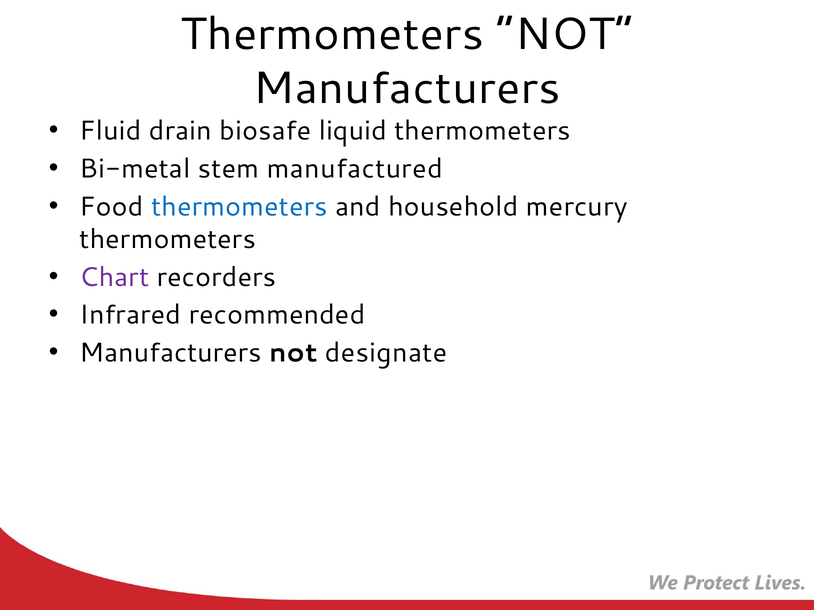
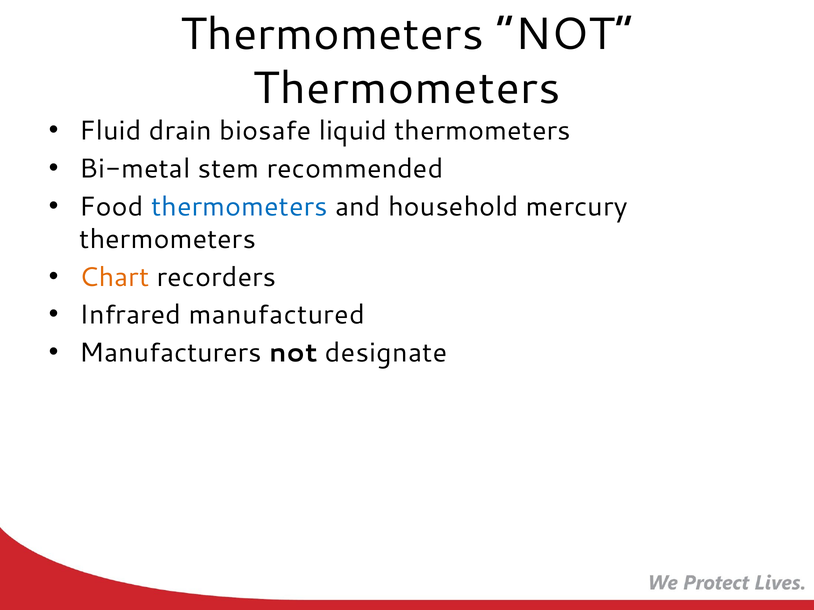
Manufacturers at (407, 89): Manufacturers -> Thermometers
manufactured: manufactured -> recommended
Chart colour: purple -> orange
recommended: recommended -> manufactured
